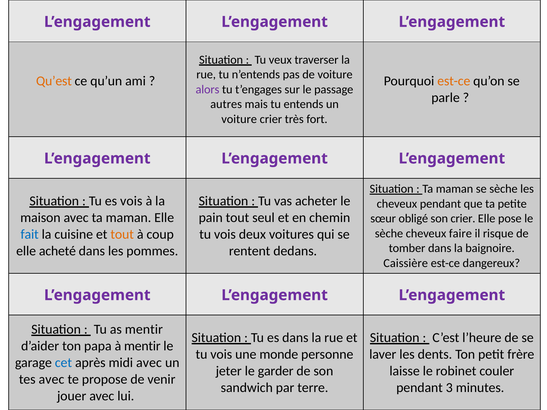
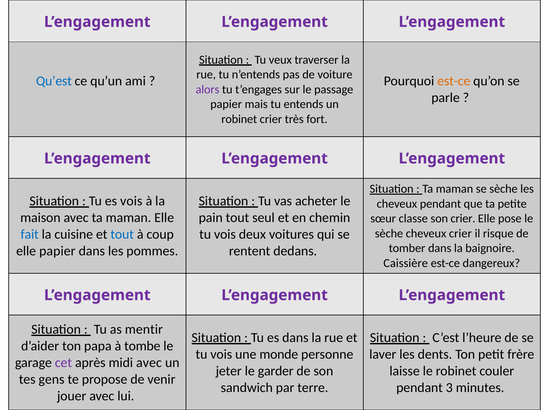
Qu’est colour: orange -> blue
autres at (226, 104): autres -> papier
voiture at (239, 119): voiture -> robinet
obligé: obligé -> classe
cheveux faire: faire -> crier
tout at (122, 235) colour: orange -> blue
elle acheté: acheté -> papier
à mentir: mentir -> tombe
cet colour: blue -> purple
tes avec: avec -> gens
